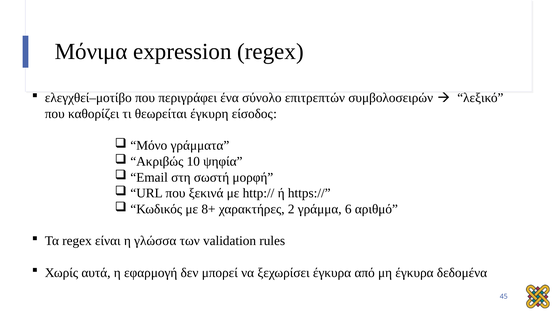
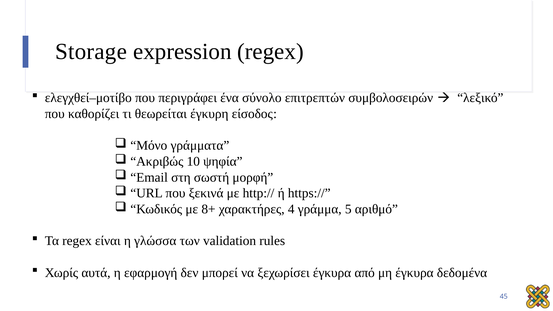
Μόνιμα: Μόνιμα -> Storage
2: 2 -> 4
6: 6 -> 5
